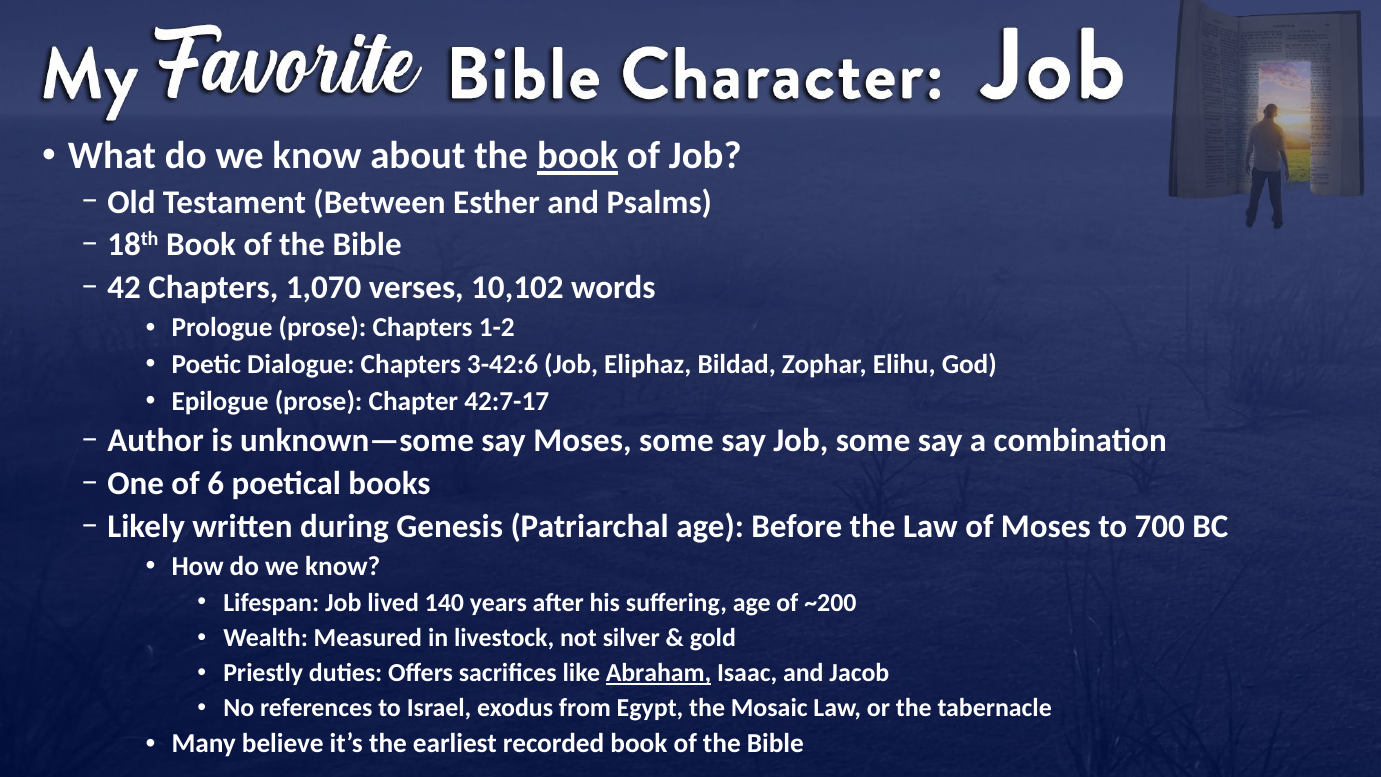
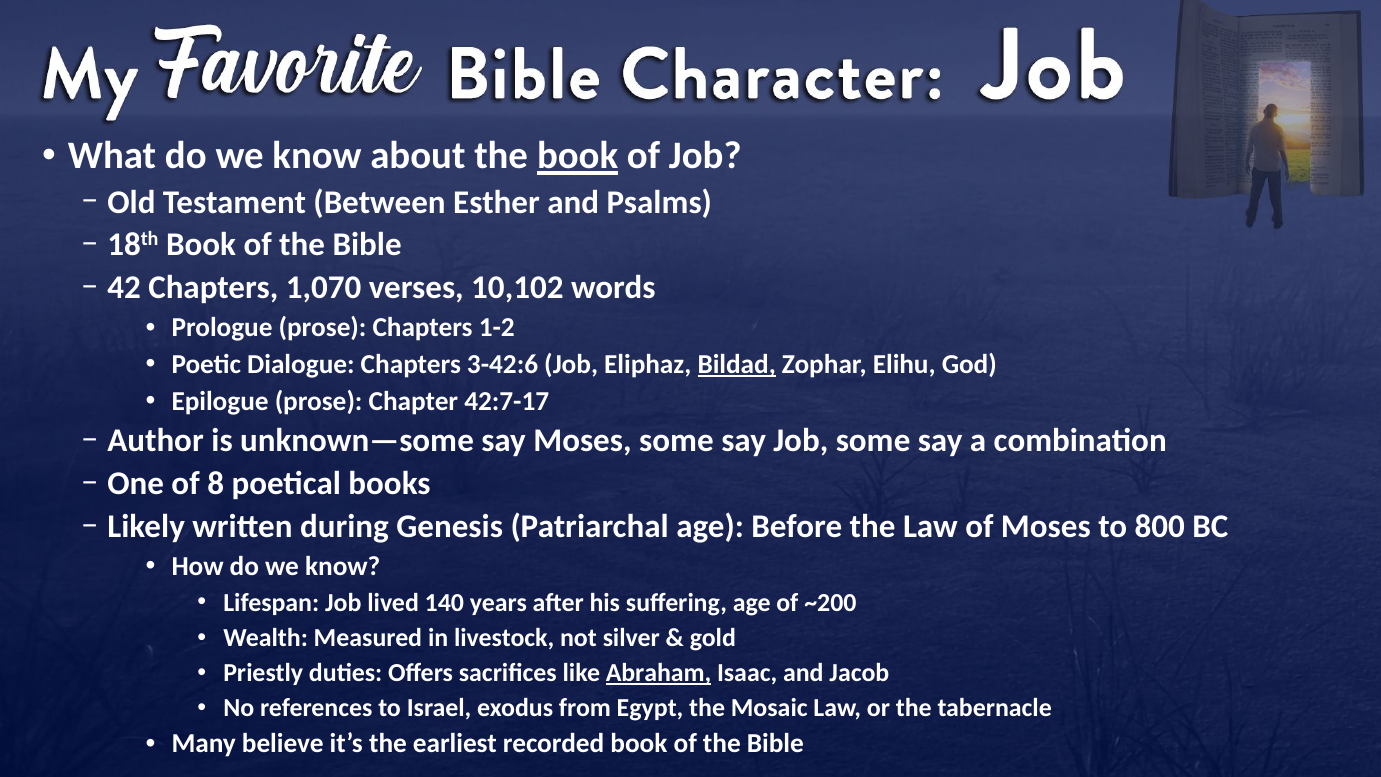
Bildad underline: none -> present
6: 6 -> 8
700: 700 -> 800
